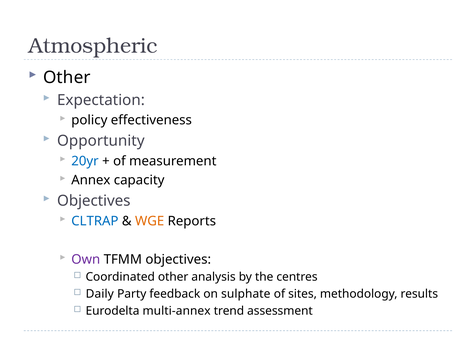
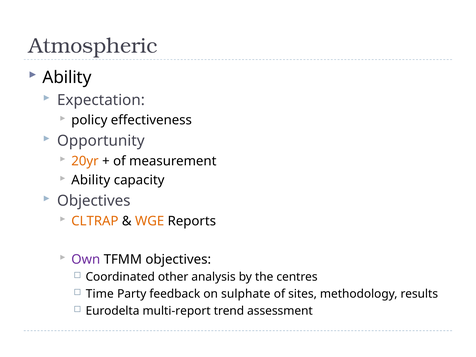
Other at (67, 77): Other -> Ability
20yr colour: blue -> orange
Annex at (91, 180): Annex -> Ability
CLTRAP colour: blue -> orange
Daily: Daily -> Time
multi-annex: multi-annex -> multi-report
